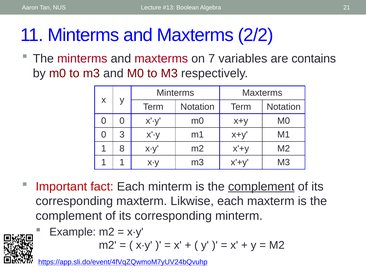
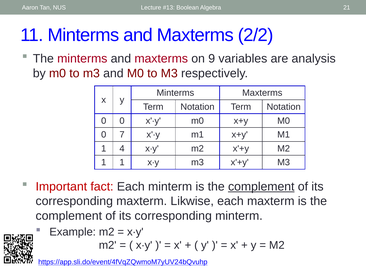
7: 7 -> 9
contains: contains -> analysis
3: 3 -> 7
8: 8 -> 4
